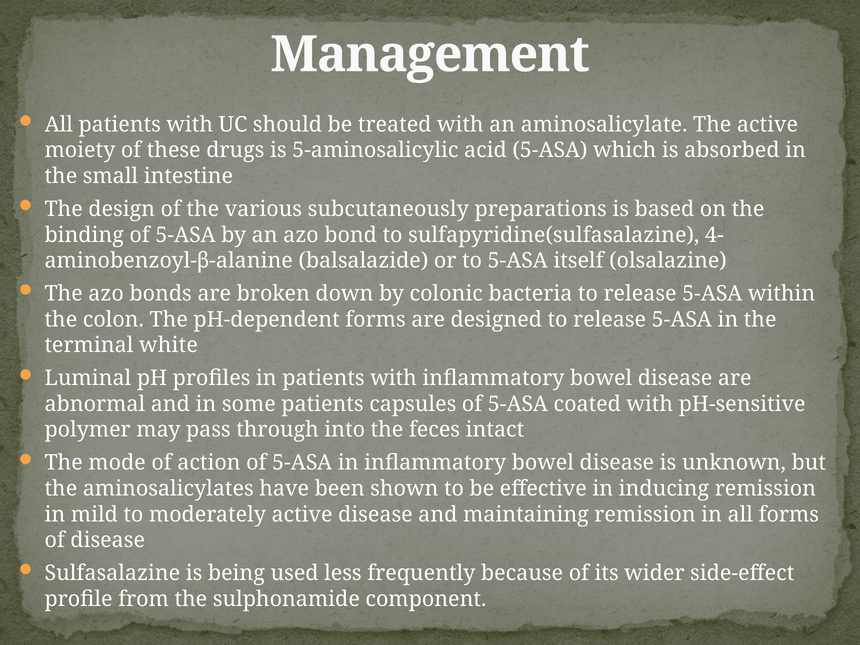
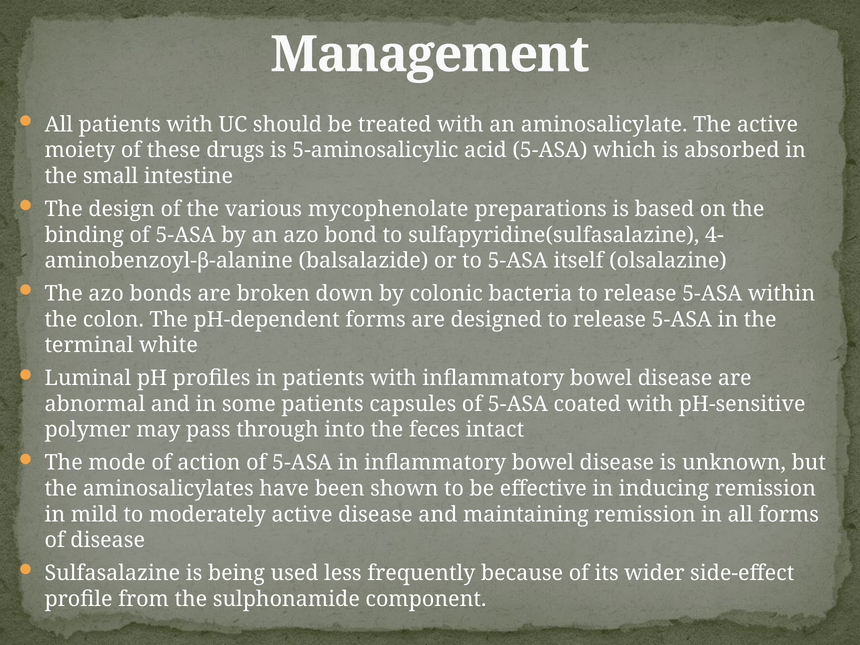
subcutaneously: subcutaneously -> mycophenolate
